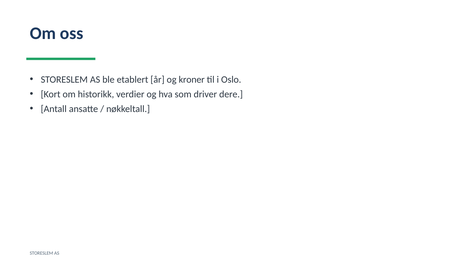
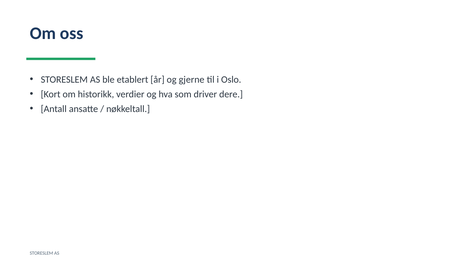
kroner: kroner -> gjerne
